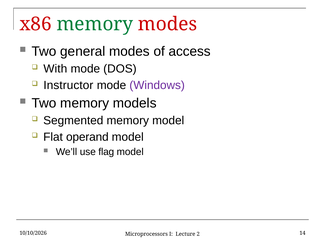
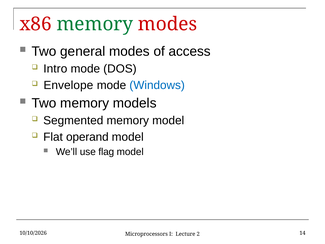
With: With -> Intro
Instructor: Instructor -> Envelope
Windows colour: purple -> blue
